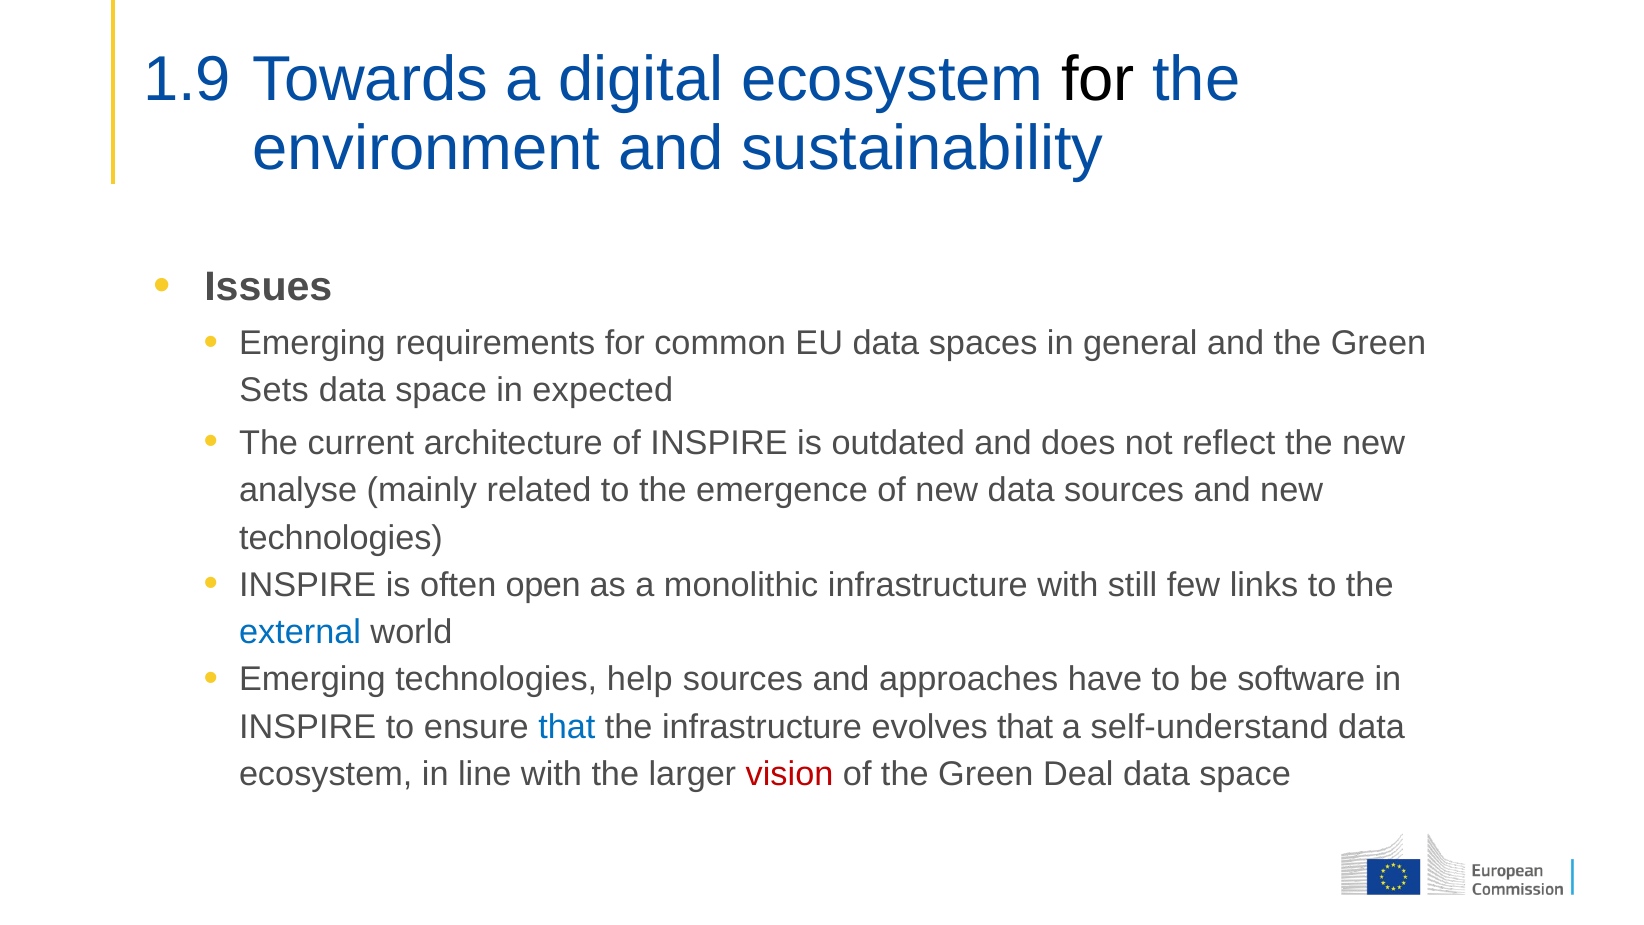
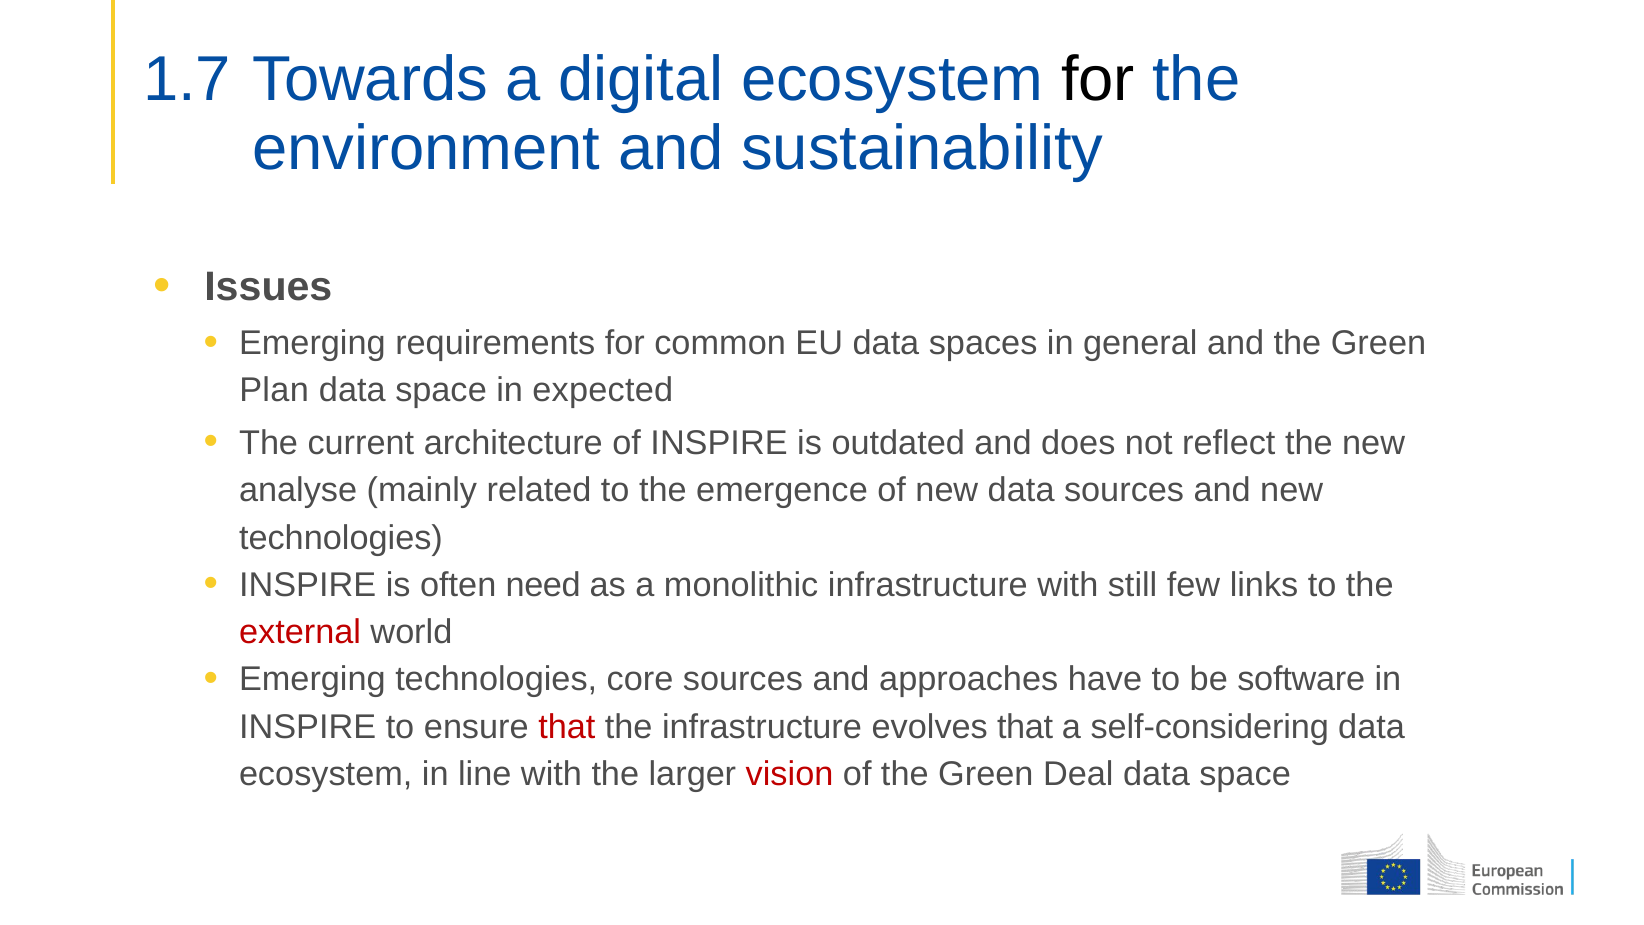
1.9: 1.9 -> 1.7
Sets: Sets -> Plan
open: open -> need
external colour: blue -> red
help: help -> core
that at (567, 727) colour: blue -> red
self-understand: self-understand -> self-considering
